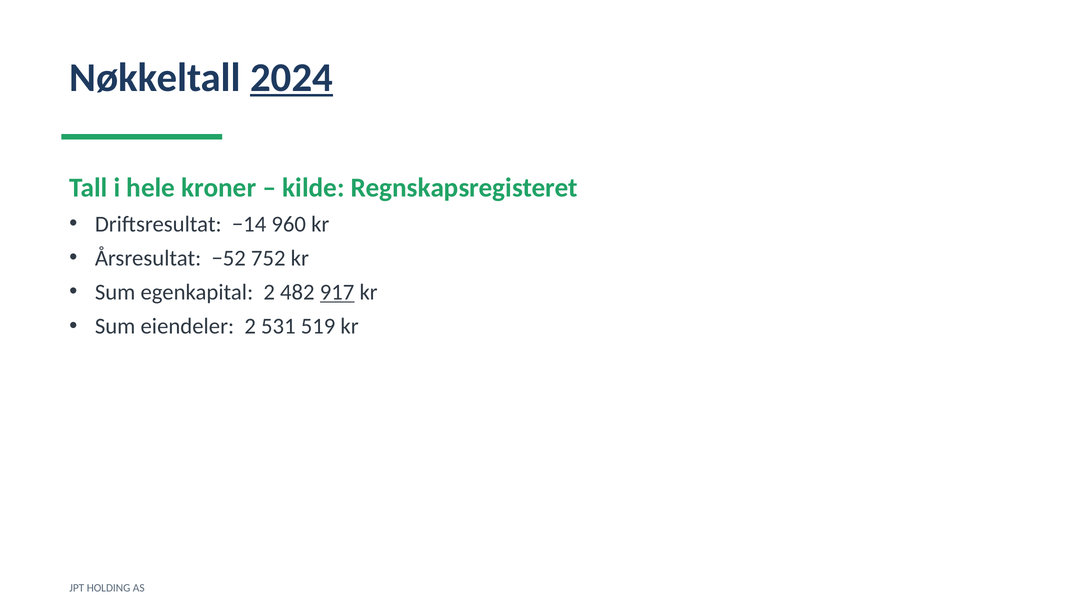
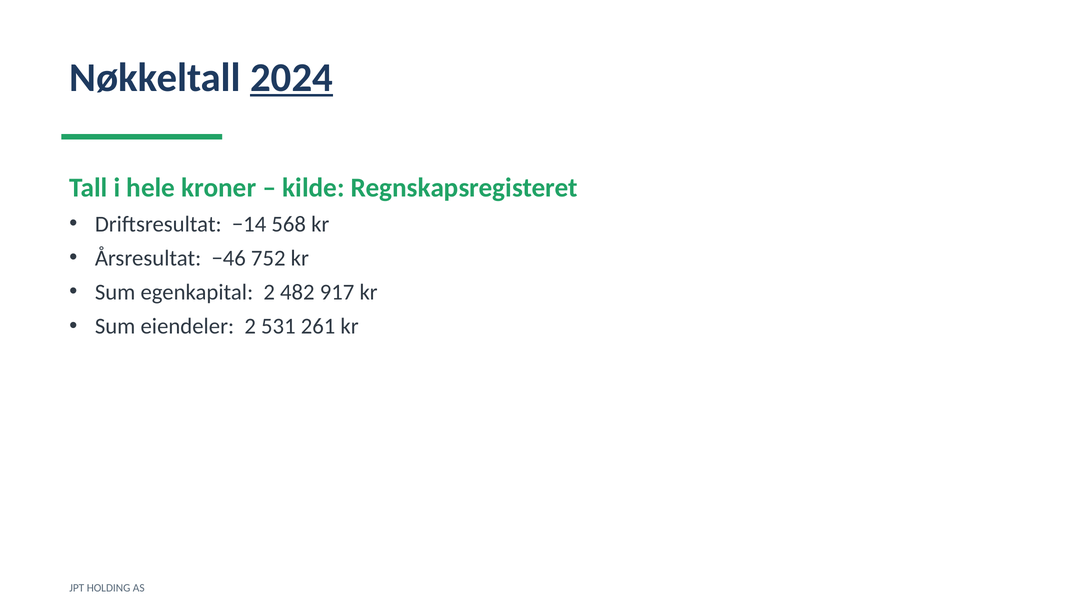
960: 960 -> 568
−52: −52 -> −46
917 underline: present -> none
519: 519 -> 261
